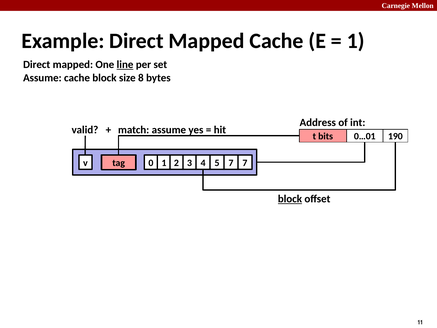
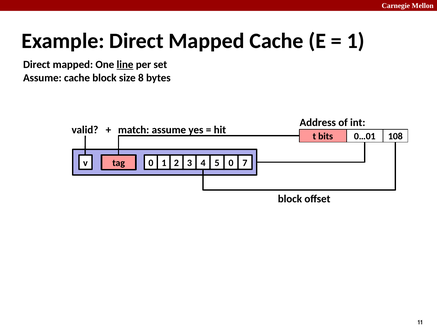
190: 190 -> 108
3 7: 7 -> 0
block at (290, 199) underline: present -> none
